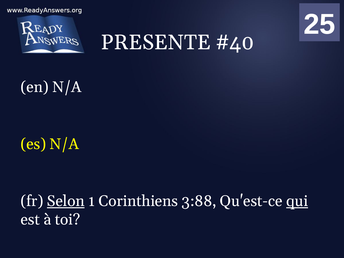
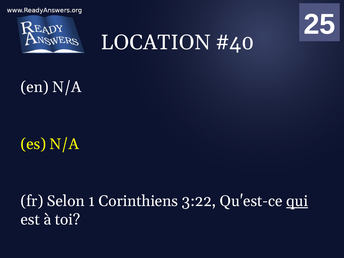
PRESENTE: PRESENTE -> LOCATION
Selon underline: present -> none
3:88: 3:88 -> 3:22
